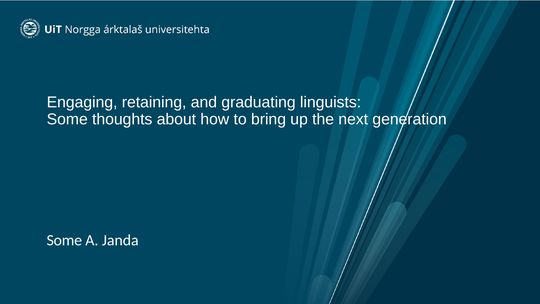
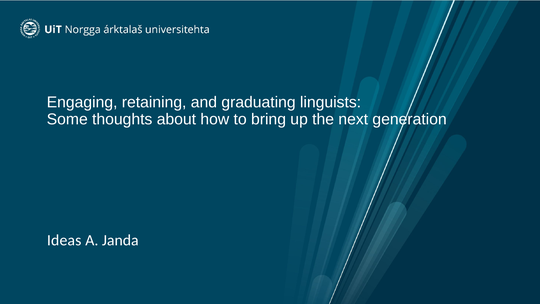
Some at (64, 240): Some -> Ideas
